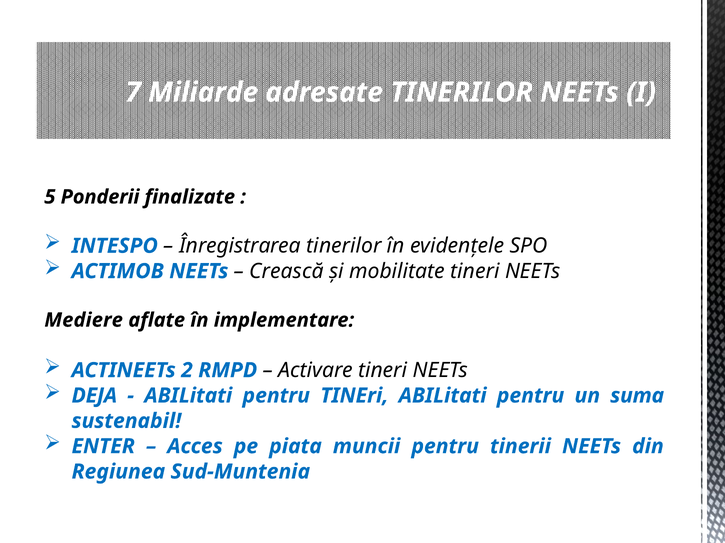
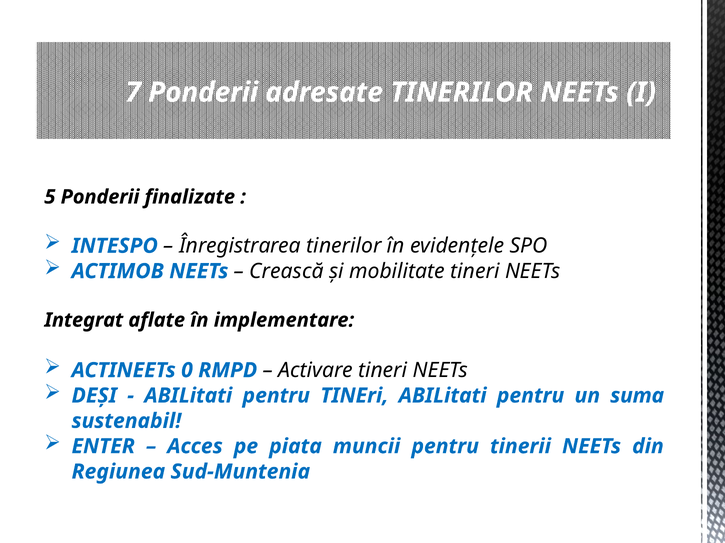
7 Miliarde: Miliarde -> Ponderii
Mediere: Mediere -> Integrat
2: 2 -> 0
DEJA: DEJA -> DEȘI
